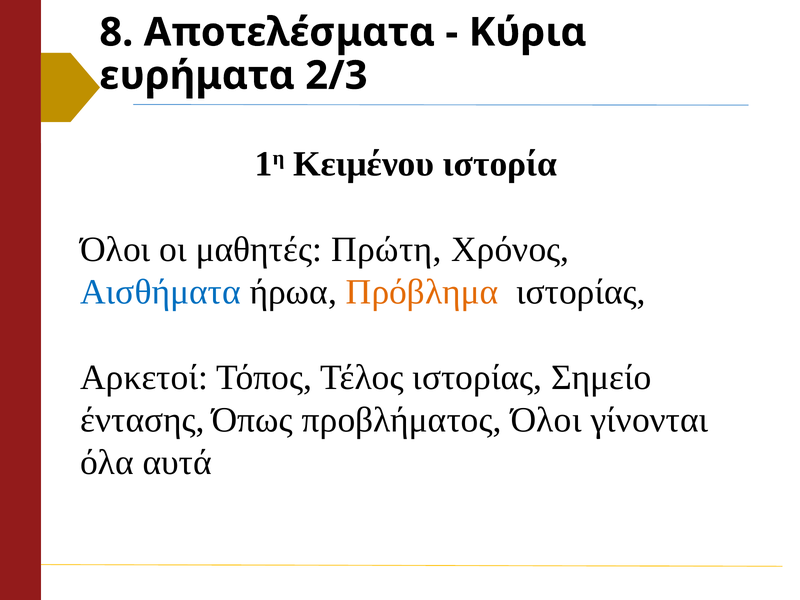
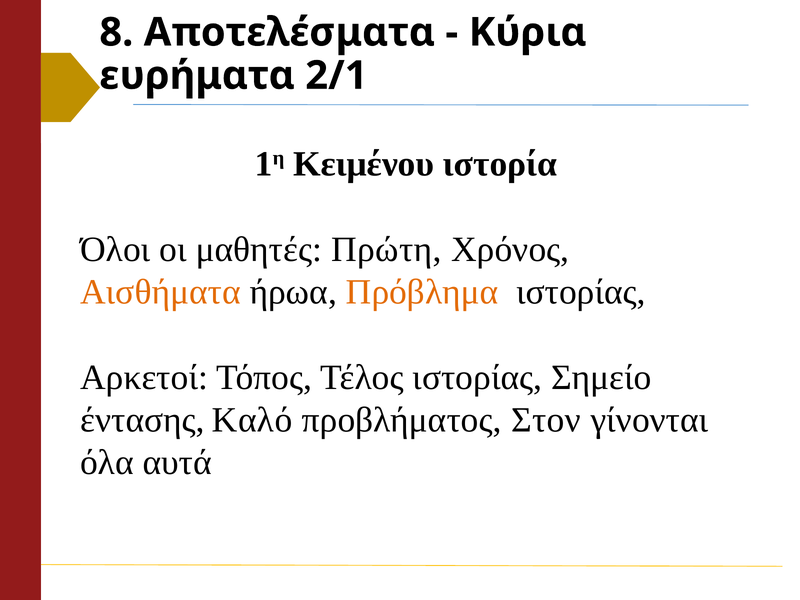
2/3: 2/3 -> 2/1
Αισθήματα colour: blue -> orange
Όπως: Όπως -> Καλό
προβλήματος Όλοι: Όλοι -> Στον
